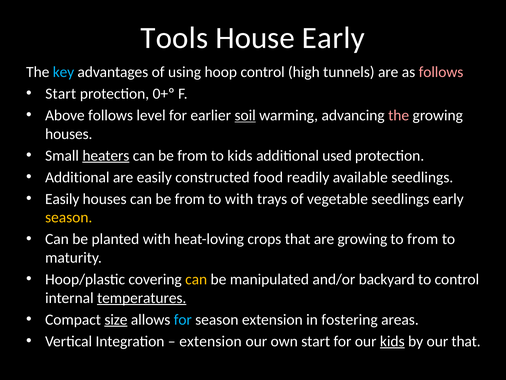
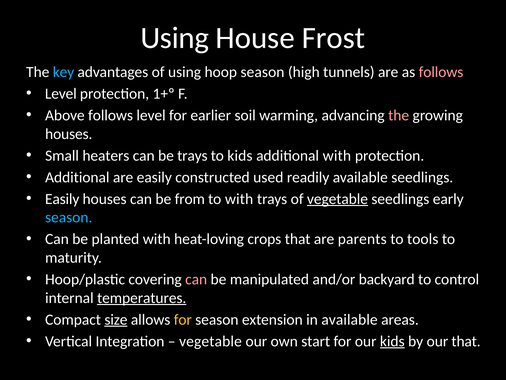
Tools at (174, 38): Tools -> Using
House Early: Early -> Frost
hoop control: control -> season
Start at (61, 94): Start -> Level
0+º: 0+º -> 1+º
soil underline: present -> none
heaters underline: present -> none
from at (192, 155): from -> trays
additional used: used -> with
food: food -> used
vegetable at (337, 199) underline: none -> present
season at (69, 217) colour: yellow -> light blue
are growing: growing -> parents
to from: from -> tools
can at (196, 279) colour: yellow -> pink
for at (183, 319) colour: light blue -> yellow
in fostering: fostering -> available
extension at (210, 341): extension -> vegetable
